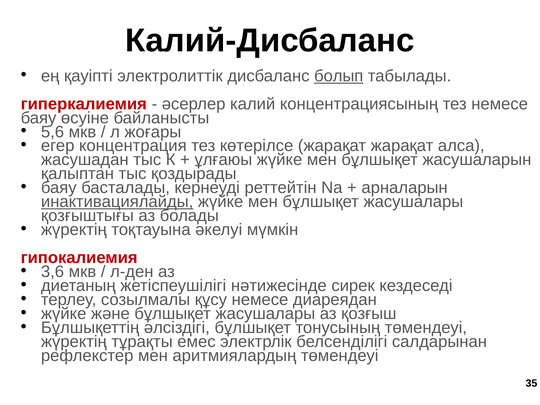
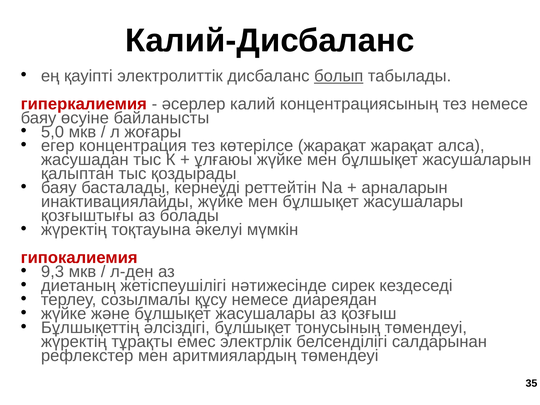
5,6: 5,6 -> 5,0
инактивациялайды underline: present -> none
3,6: 3,6 -> 9,3
